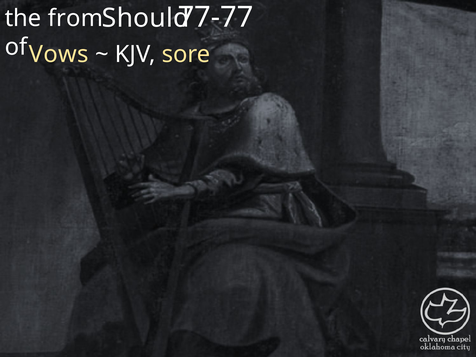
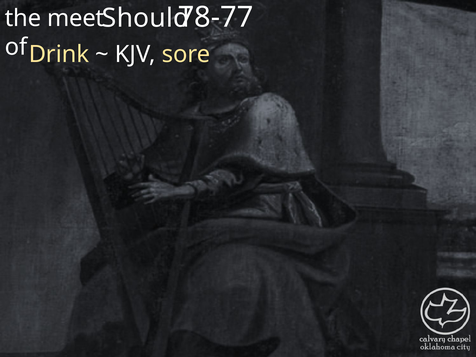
77-77: 77-77 -> 78-77
from: from -> meet
Vows: Vows -> Drink
